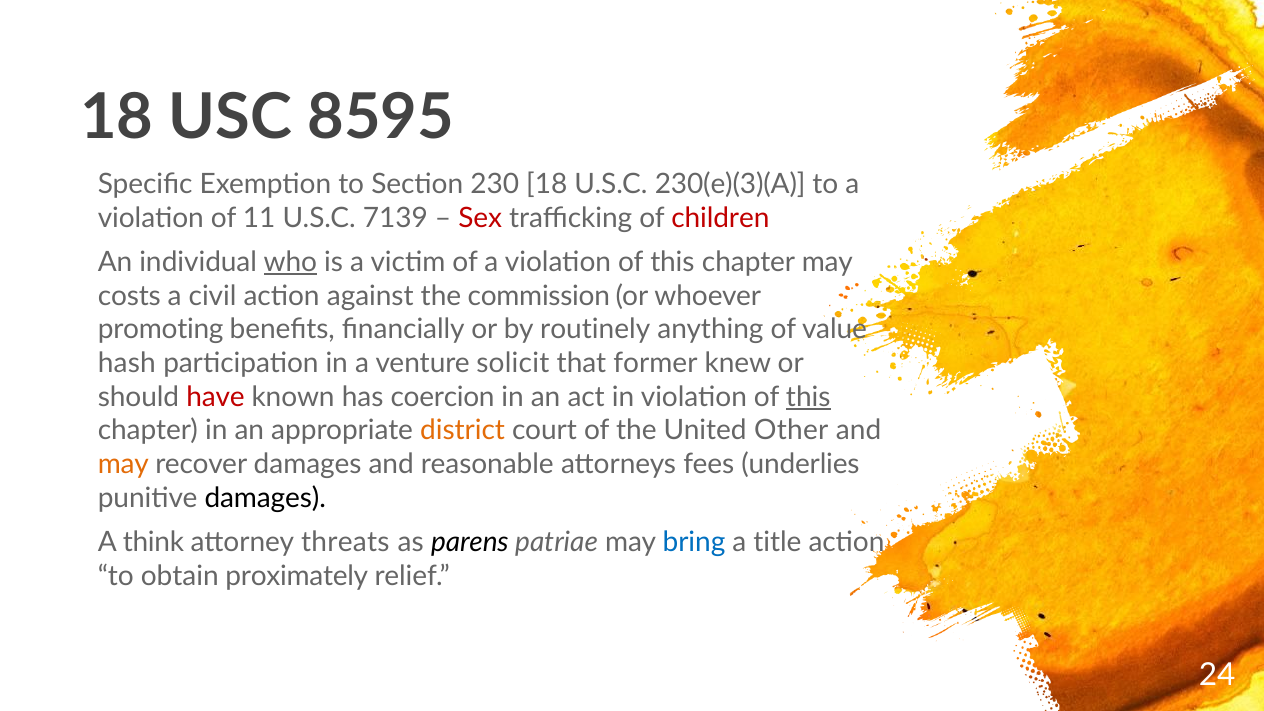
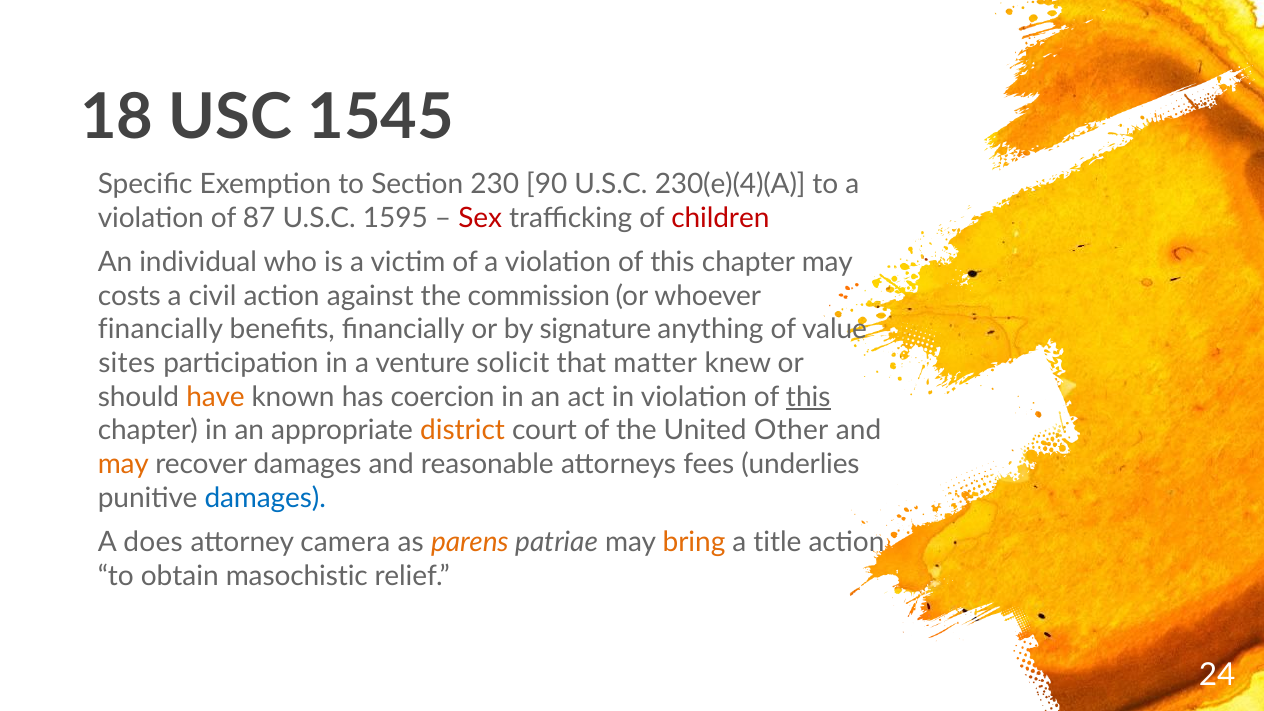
8595: 8595 -> 1545
230 18: 18 -> 90
230(e)(3)(A: 230(e)(3)(A -> 230(e)(4)(A
11: 11 -> 87
7139: 7139 -> 1595
who underline: present -> none
promoting at (161, 330): promoting -> financially
routinely: routinely -> signature
hash: hash -> sites
former: former -> matter
have colour: red -> orange
damages at (265, 498) colour: black -> blue
think: think -> does
threats: threats -> camera
parens colour: black -> orange
bring colour: blue -> orange
proximately: proximately -> masochistic
